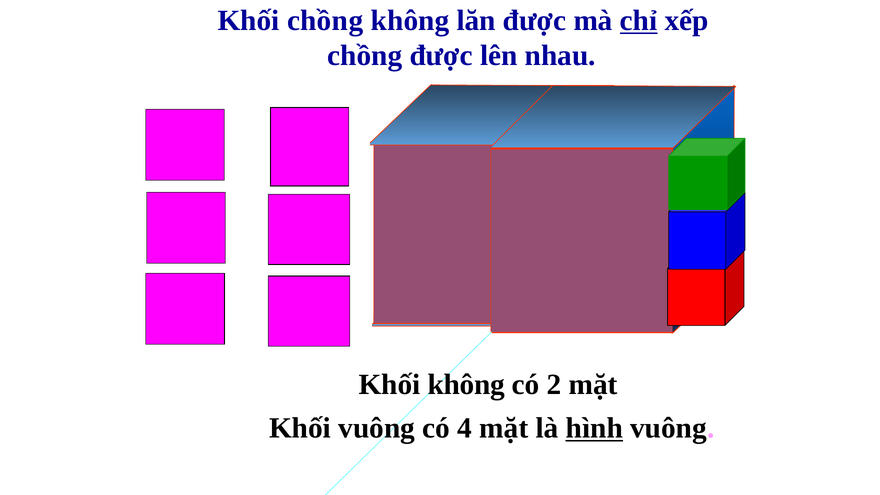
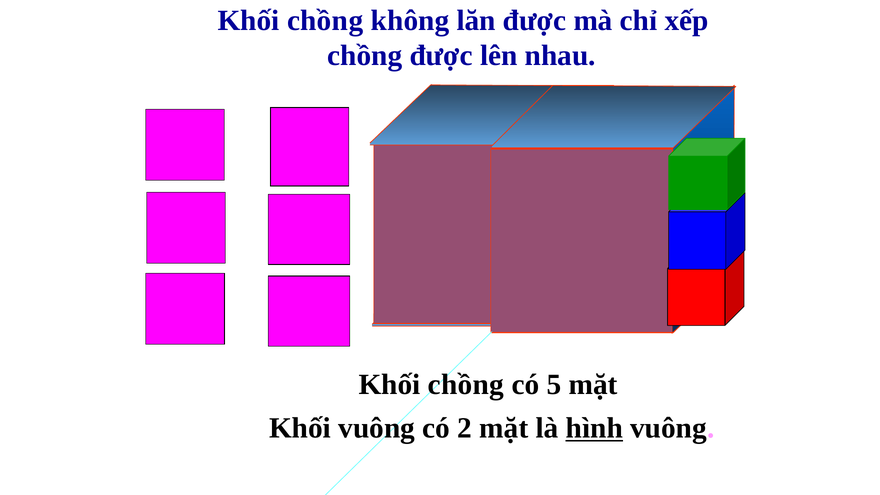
chỉ underline: present -> none
không at (466, 385): không -> chồng
2: 2 -> 5
4: 4 -> 2
